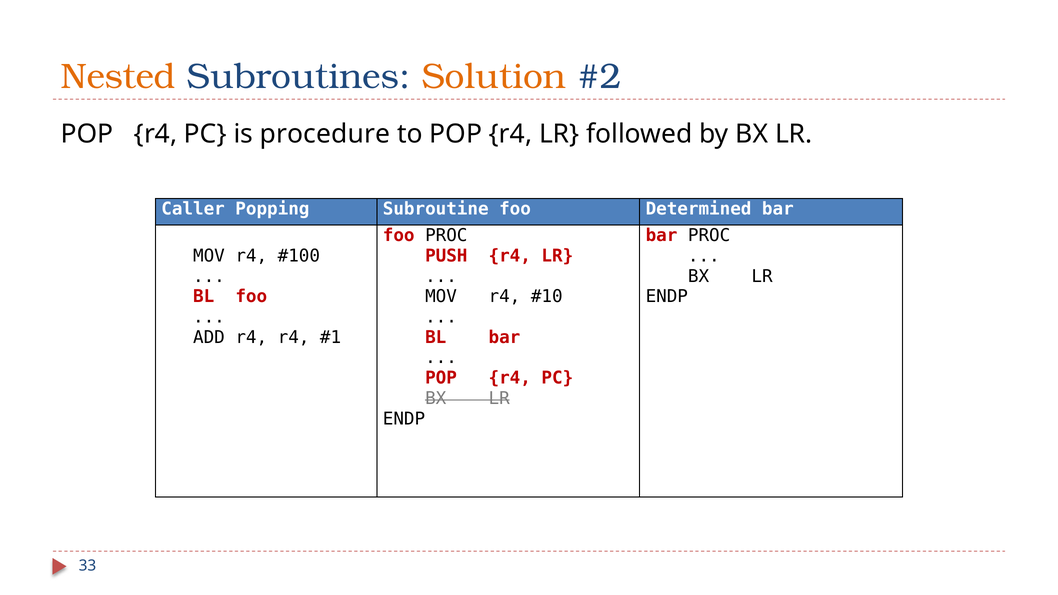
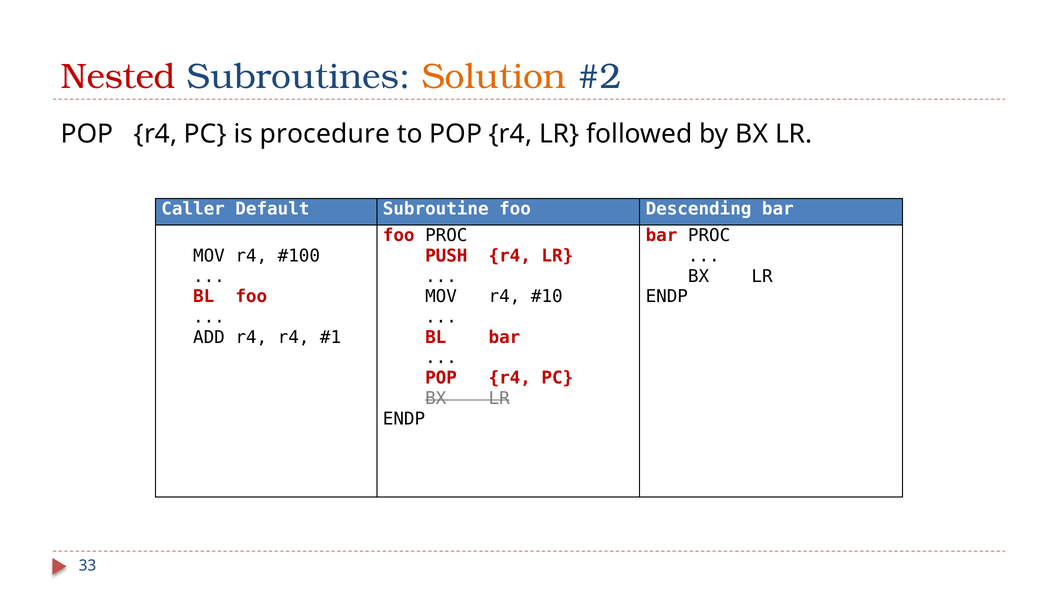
Nested colour: orange -> red
Popping: Popping -> Default
Determined: Determined -> Descending
